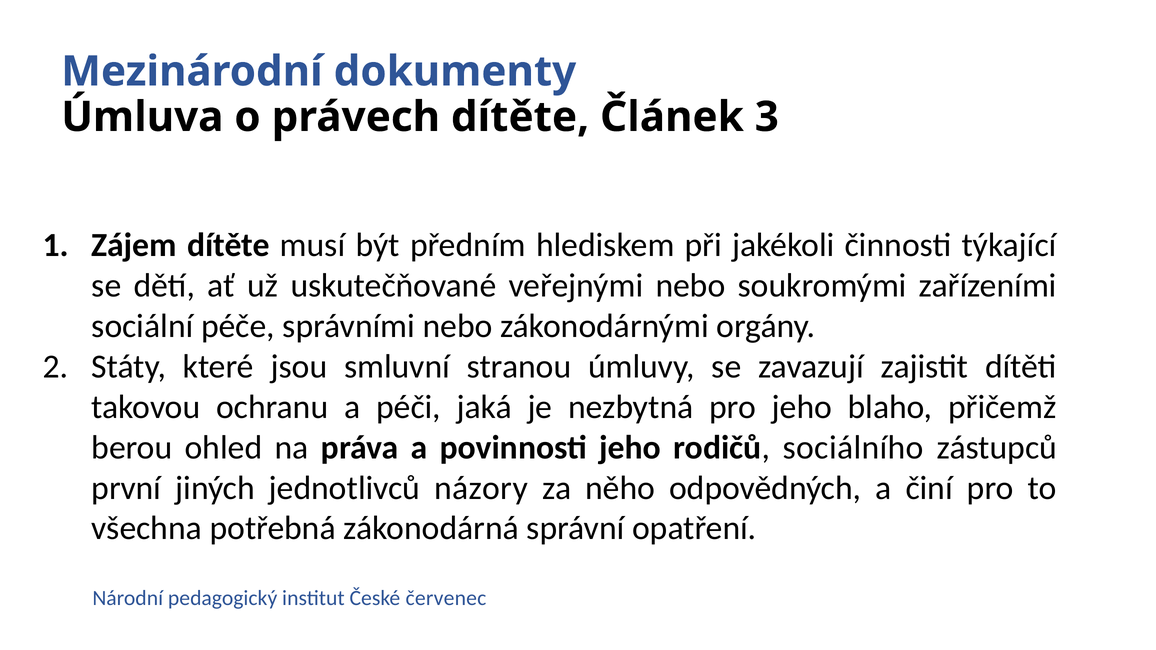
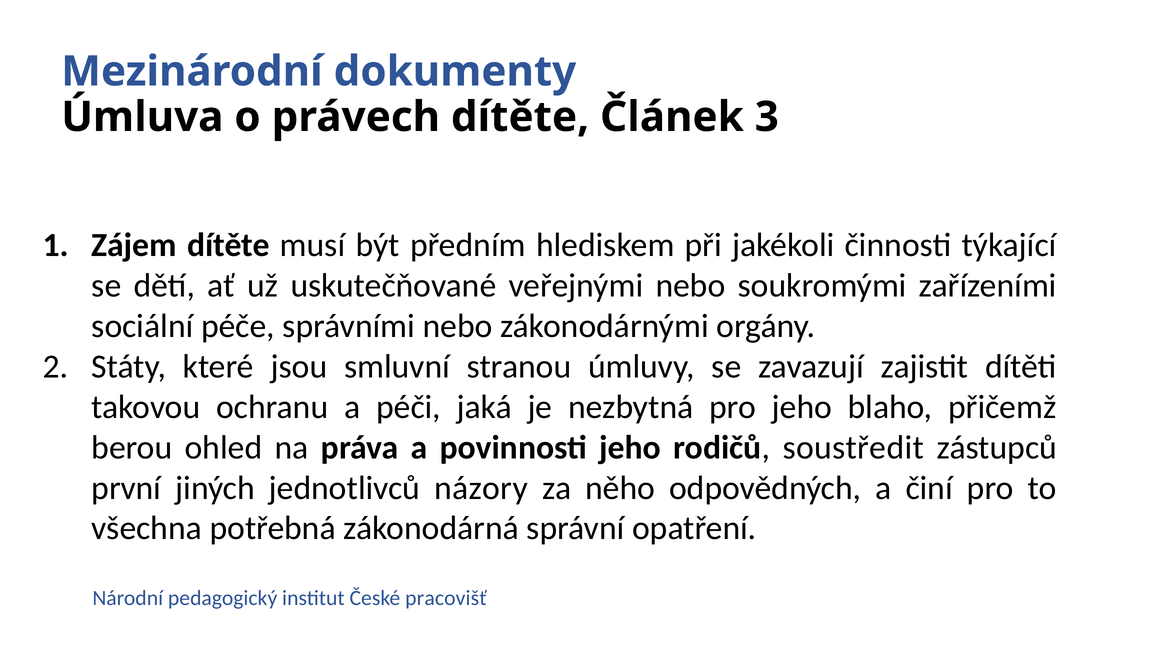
sociálního: sociálního -> soustředit
červenec: červenec -> pracovišť
